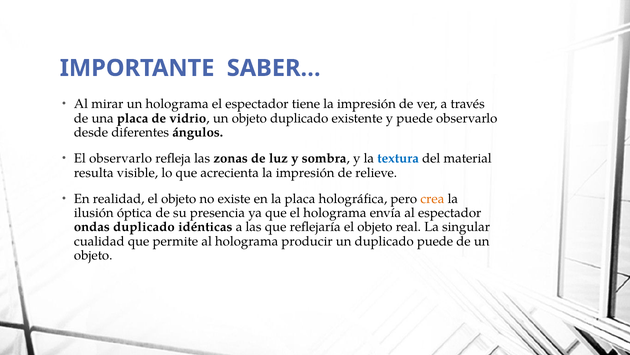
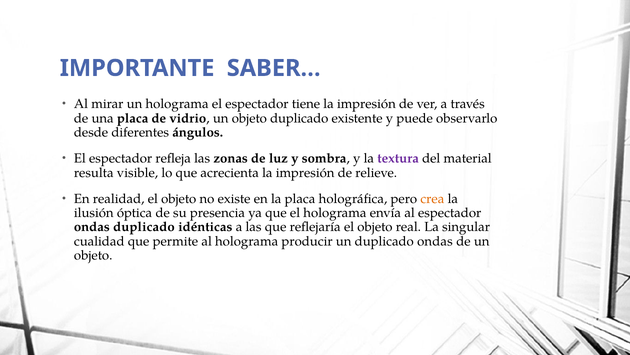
observarlo at (121, 158): observarlo -> espectador
textura colour: blue -> purple
duplicado puede: puede -> ondas
